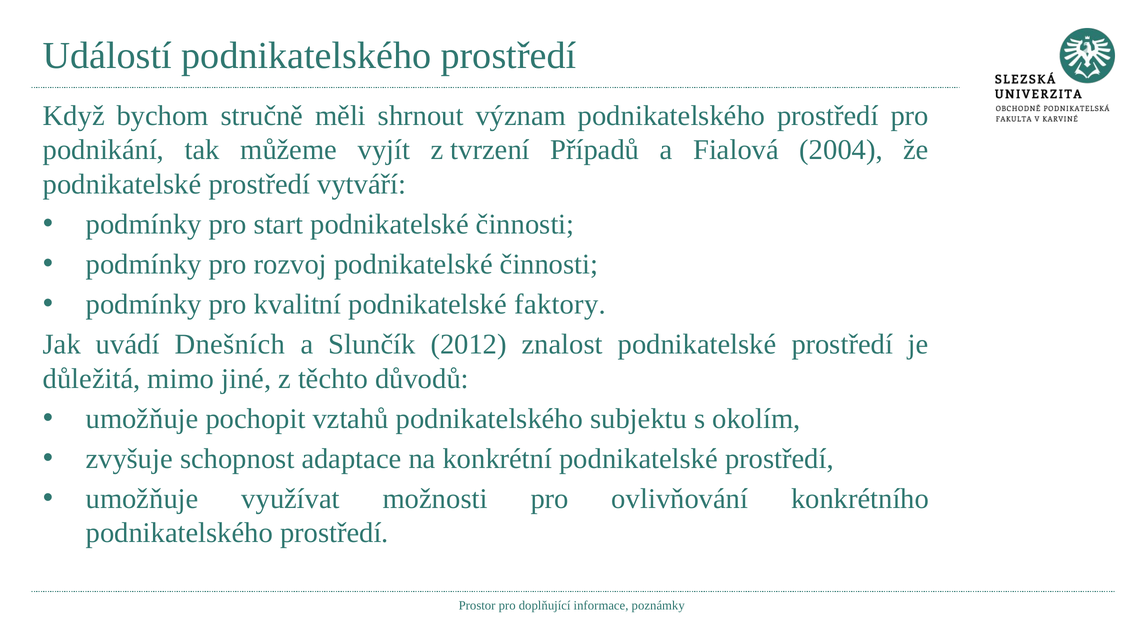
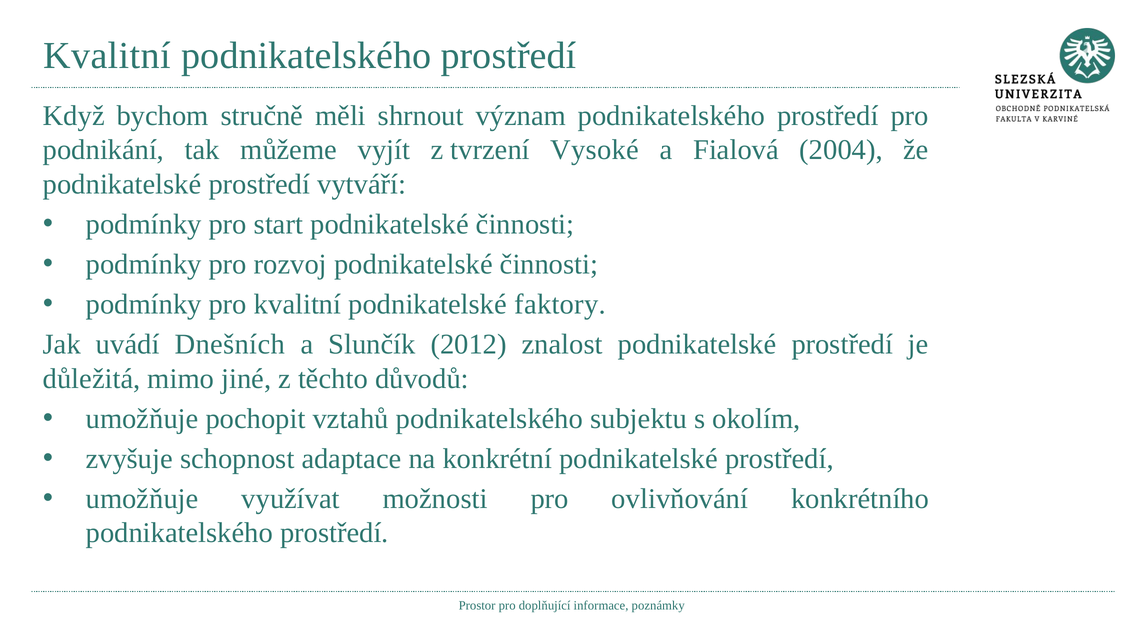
Událostí at (107, 56): Událostí -> Kvalitní
Případů: Případů -> Vysoké
